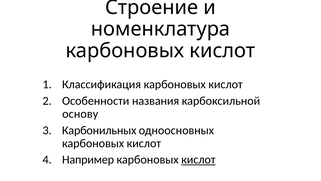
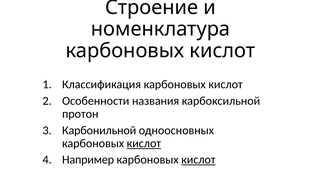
основу: основу -> протон
Карбонильных: Карбонильных -> Карбонильной
кислот at (144, 143) underline: none -> present
